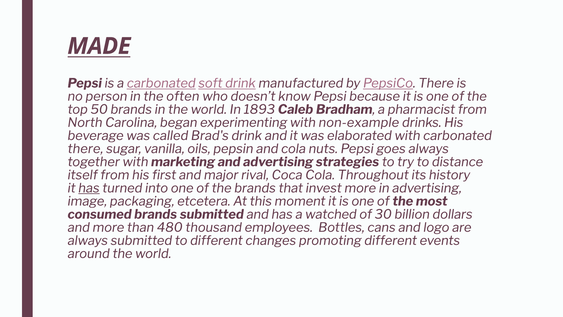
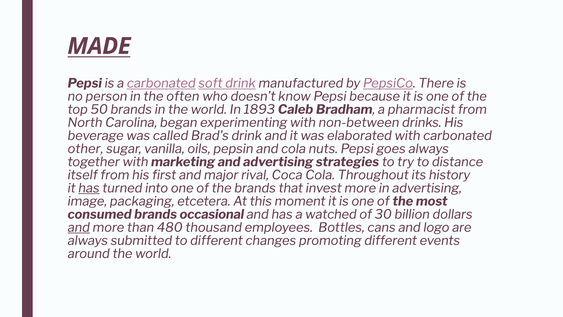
non-example: non-example -> non-between
there at (85, 149): there -> other
brands submitted: submitted -> occasional
and at (79, 227) underline: none -> present
